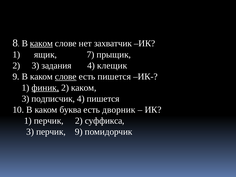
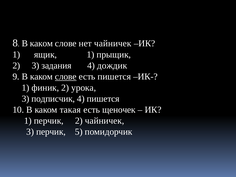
каком at (41, 43) underline: present -> none
нет захватчик: захватчик -> чайничек
ящик 7: 7 -> 1
клещик: клещик -> дождик
финик underline: present -> none
2 каком: каком -> урока
буква: буква -> такая
дворник: дворник -> щеночек
2 суффикса: суффикса -> чайничек
перчик 9: 9 -> 5
